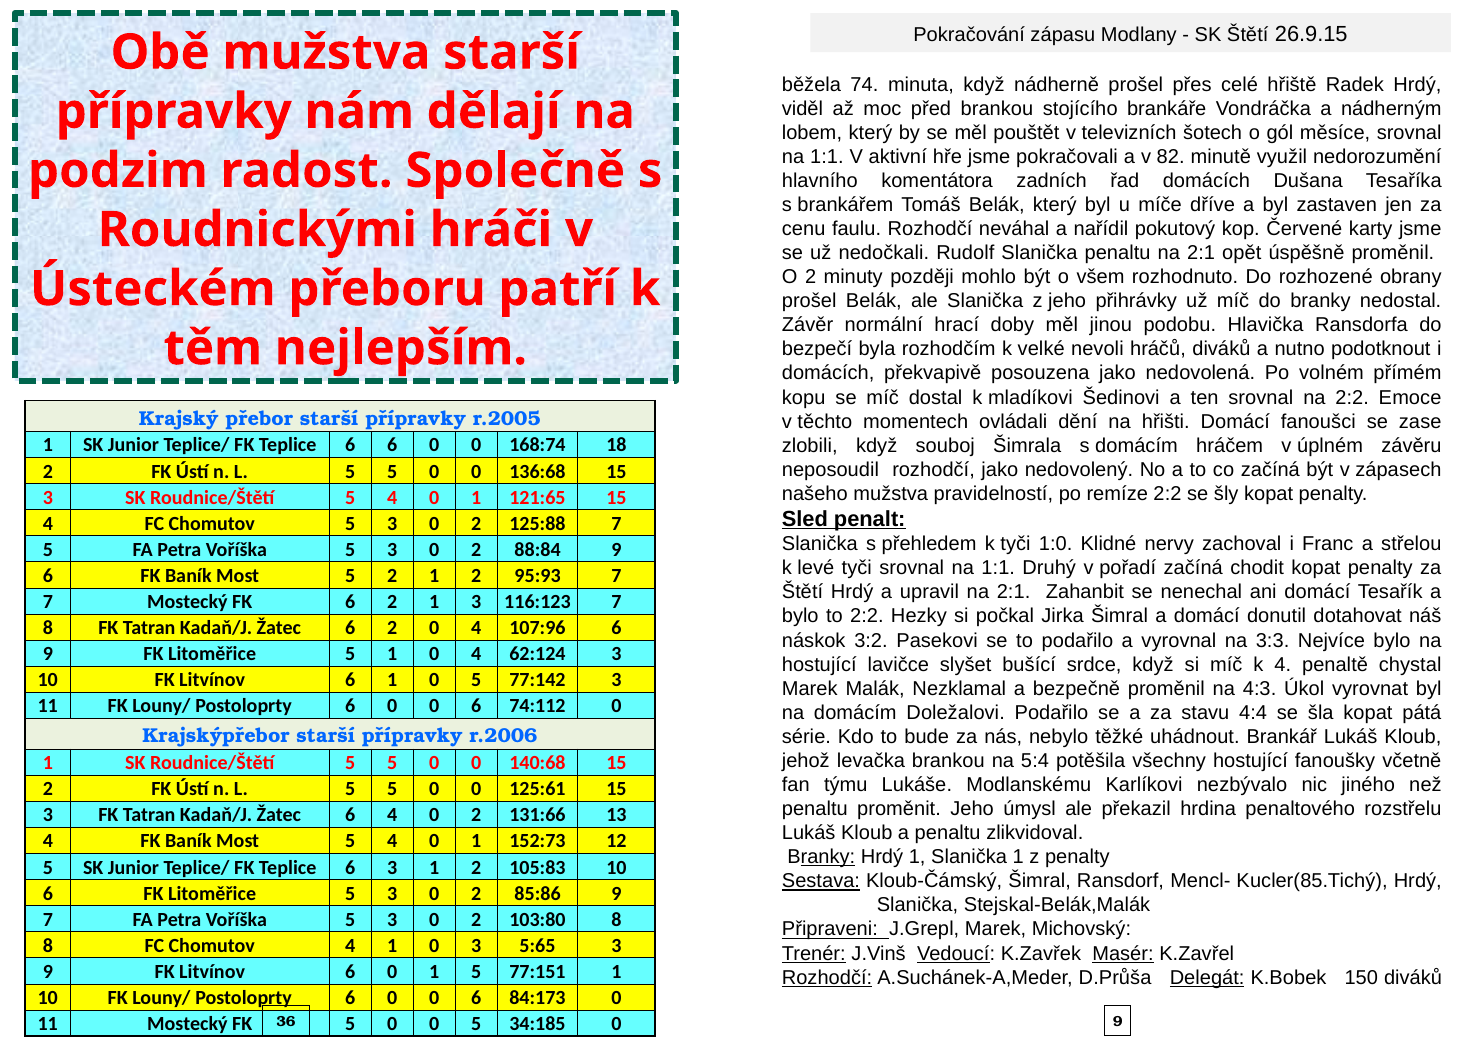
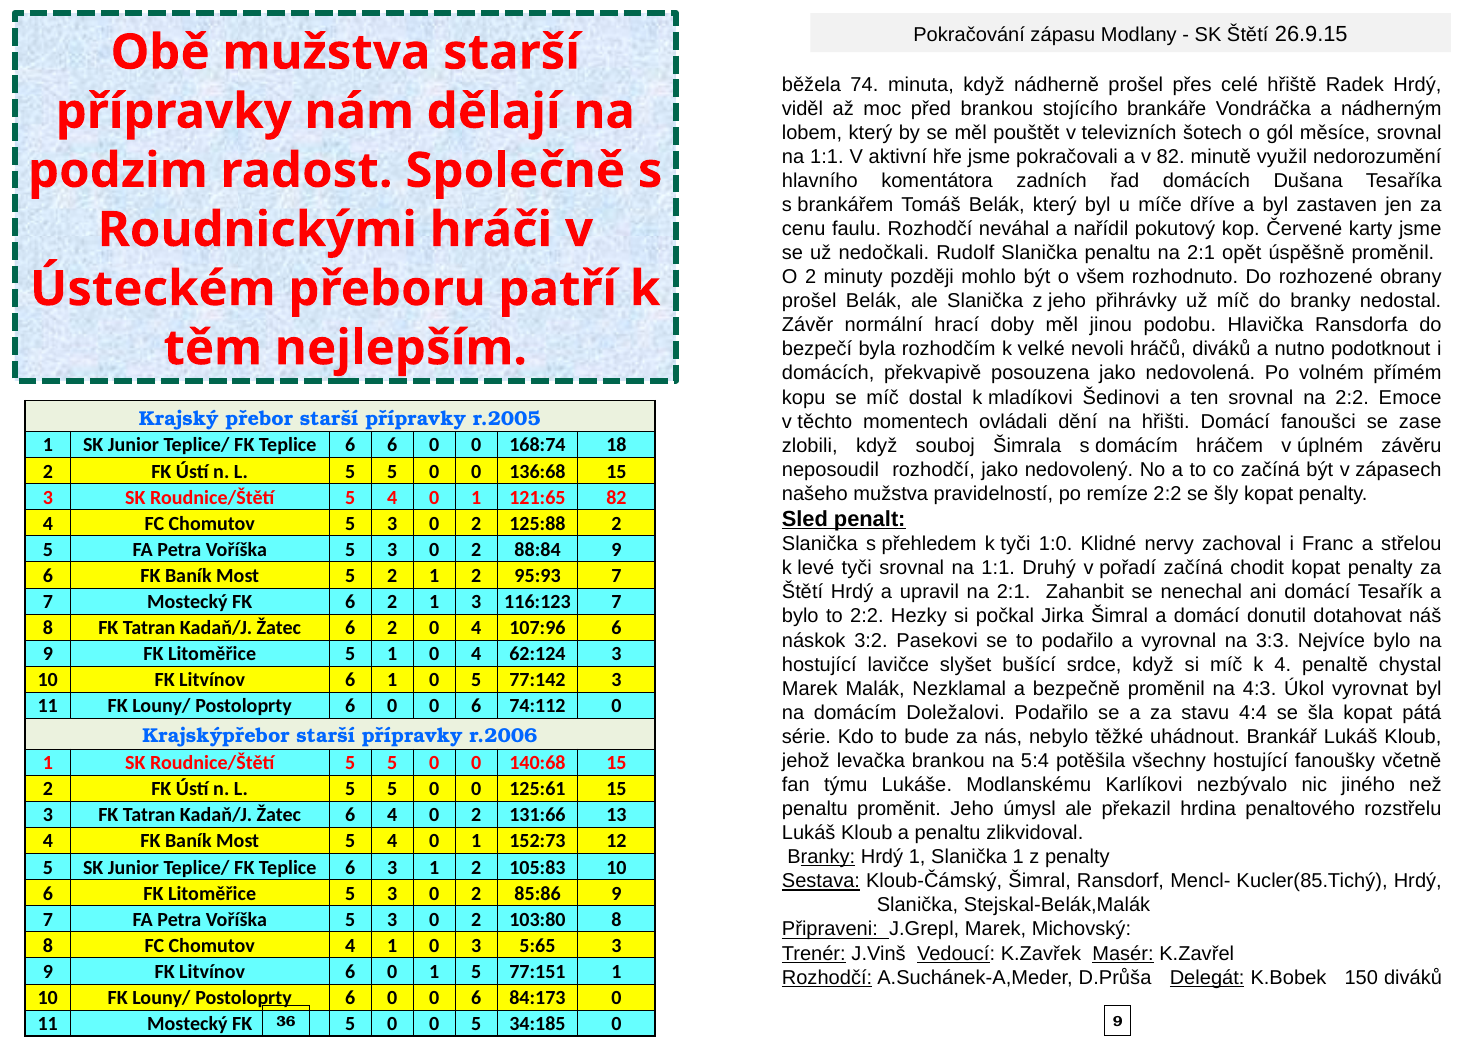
121:65 15: 15 -> 82
125:88 7: 7 -> 2
